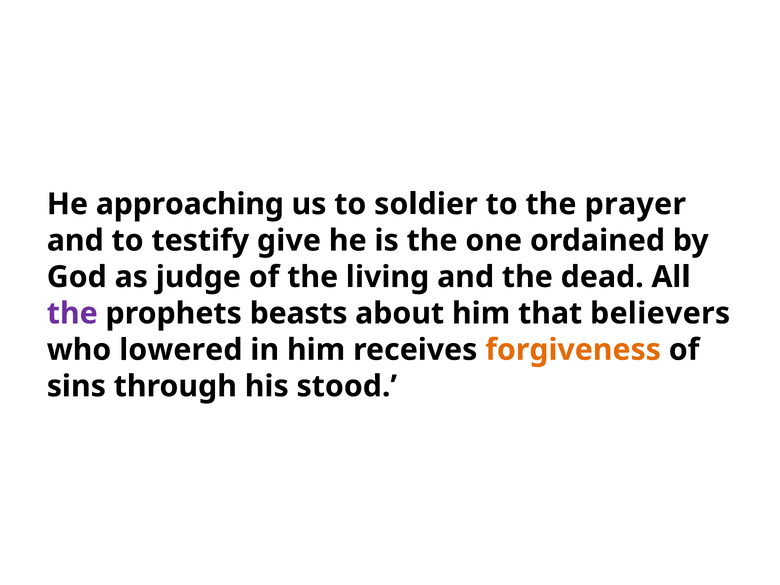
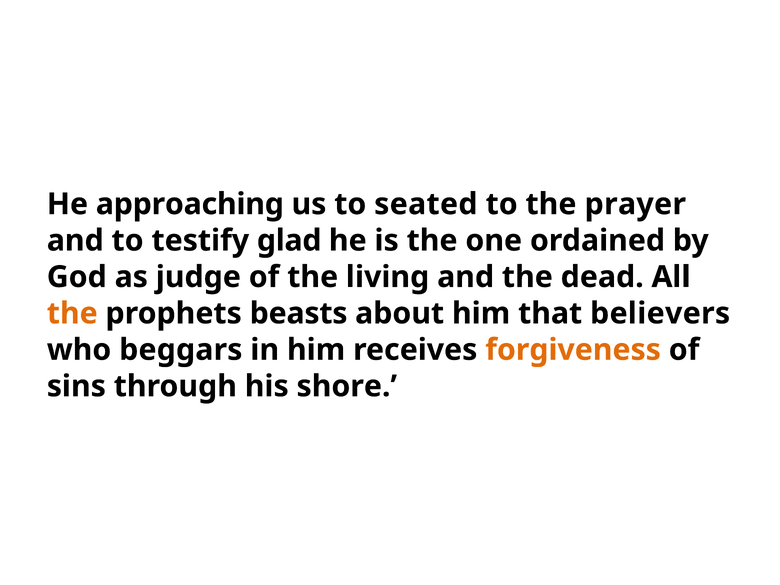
soldier: soldier -> seated
give: give -> glad
the at (72, 313) colour: purple -> orange
lowered: lowered -> beggars
stood: stood -> shore
